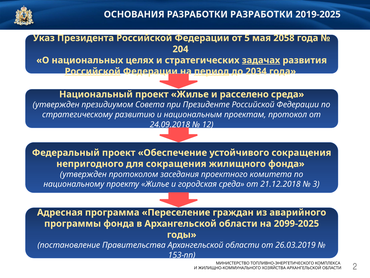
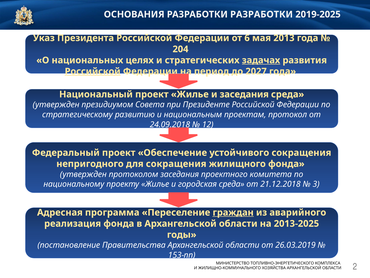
5: 5 -> 6
2058: 2058 -> 2013
период underline: present -> none
2034: 2034 -> 2027
и расселено: расселено -> заседания
граждан underline: none -> present
программы: программы -> реализация
2099-2025: 2099-2025 -> 2013-2025
